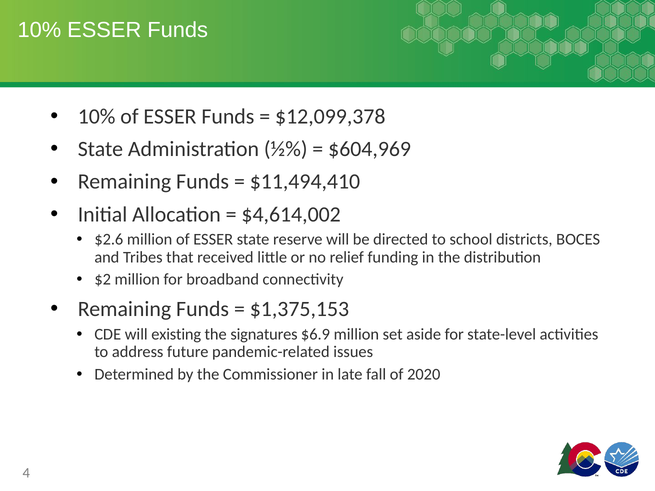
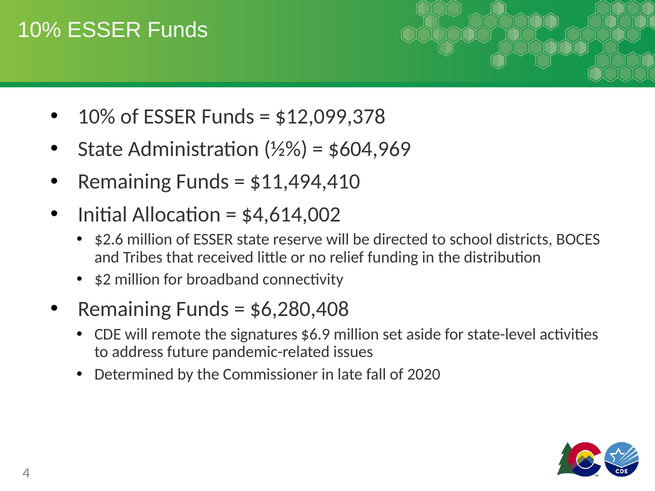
$1,375,153: $1,375,153 -> $6,280,408
existing: existing -> remote
